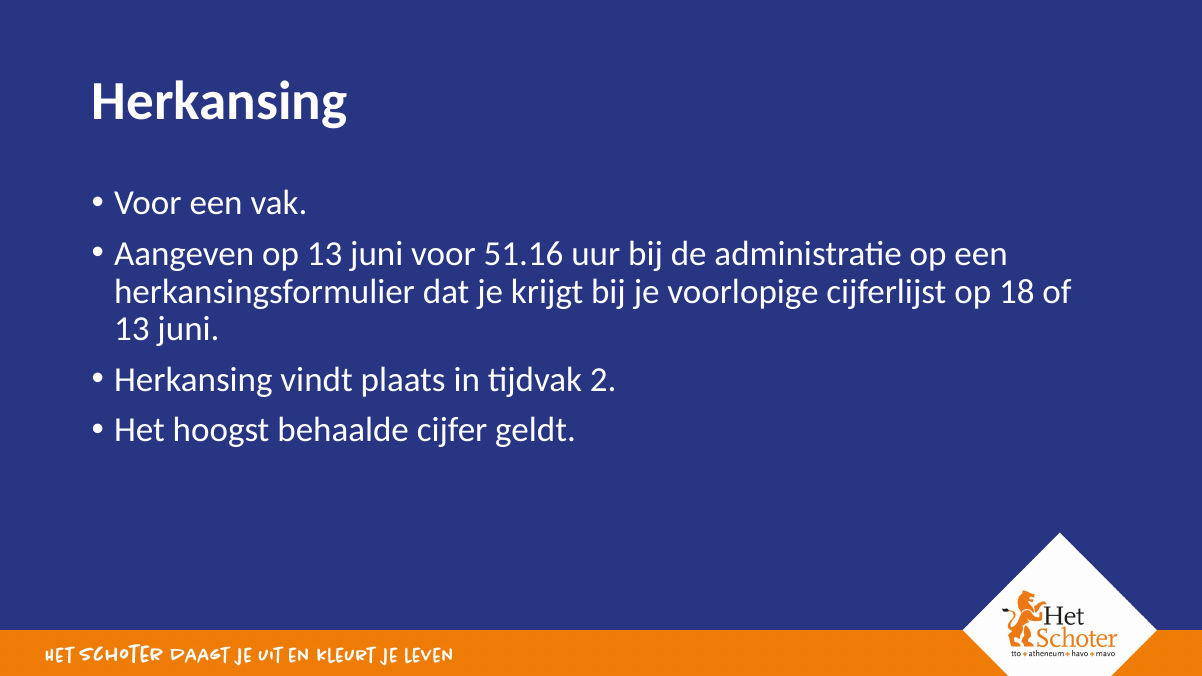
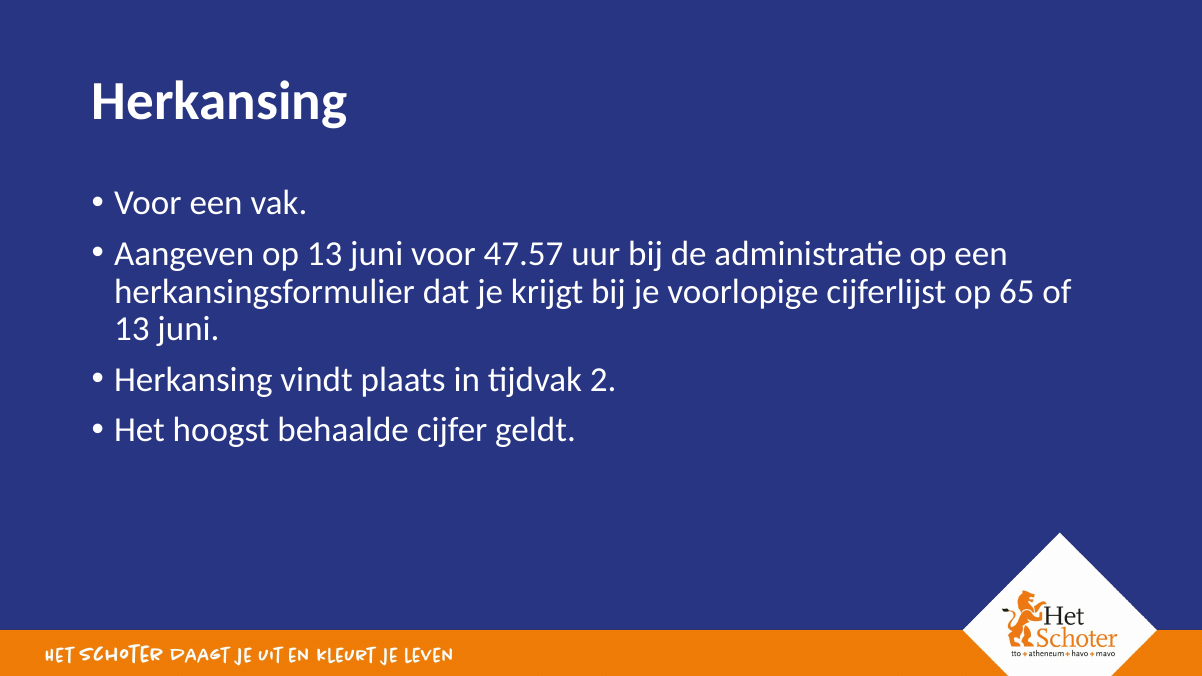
51.16: 51.16 -> 47.57
18: 18 -> 65
